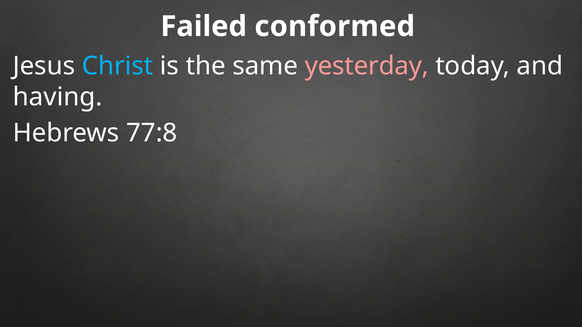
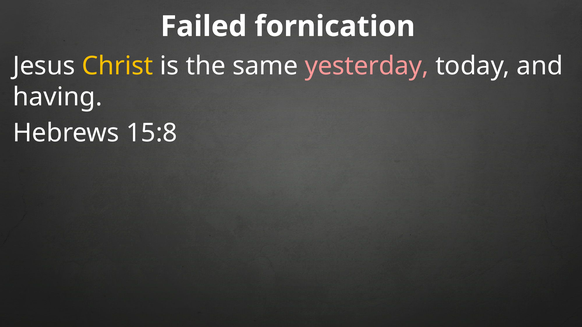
conformed: conformed -> fornication
Christ colour: light blue -> yellow
77:8: 77:8 -> 15:8
